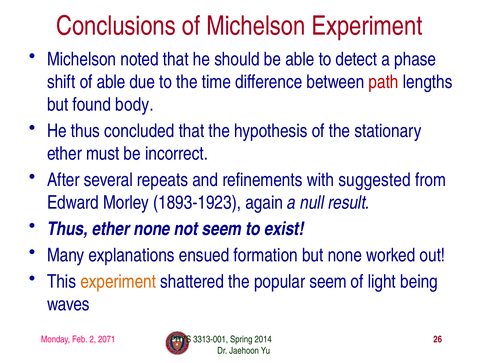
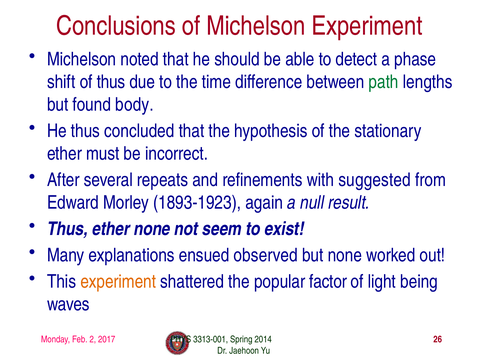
of able: able -> thus
path colour: red -> green
formation: formation -> observed
popular seem: seem -> factor
2071: 2071 -> 2017
